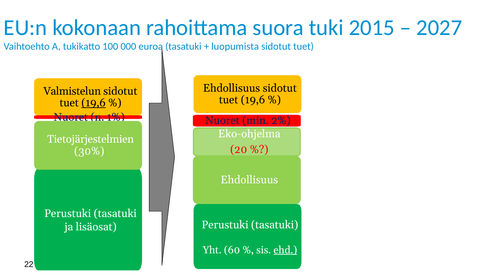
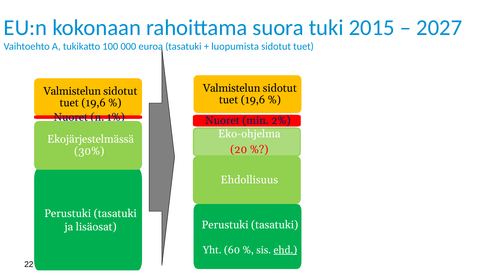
Ehdollisuus at (232, 88): Ehdollisuus -> Valmistelun
19,6 at (94, 103) underline: present -> none
Tietojärjestelmien: Tietojärjestelmien -> Ekojärjestelmässä
